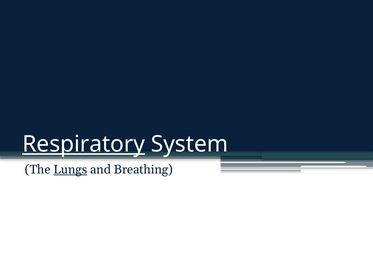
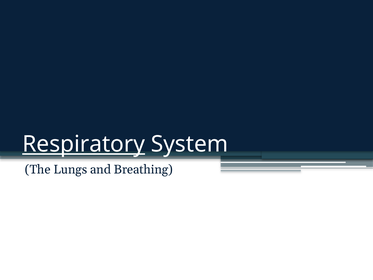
Lungs underline: present -> none
